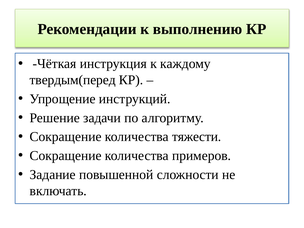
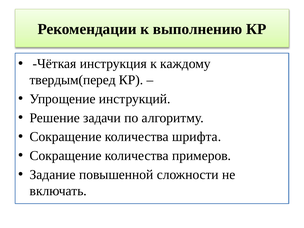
тяжести: тяжести -> шрифта
